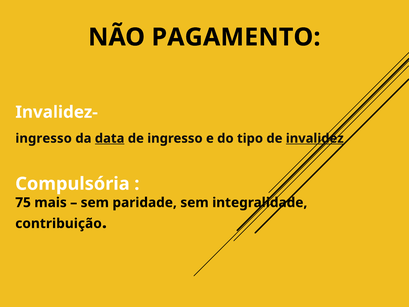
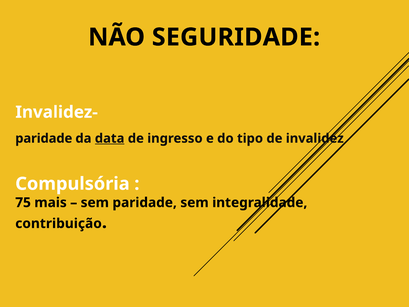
PAGAMENTO: PAGAMENTO -> SEGURIDADE
ingresso at (44, 138): ingresso -> paridade
invalidez underline: present -> none
